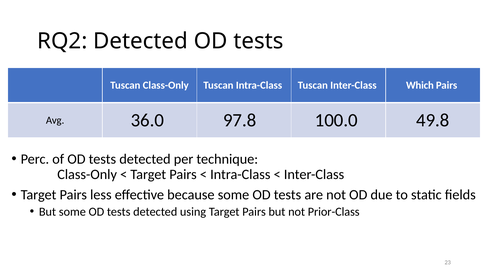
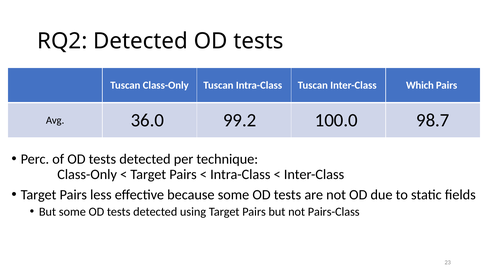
97.8: 97.8 -> 99.2
49.8: 49.8 -> 98.7
Prior-Class: Prior-Class -> Pairs-Class
